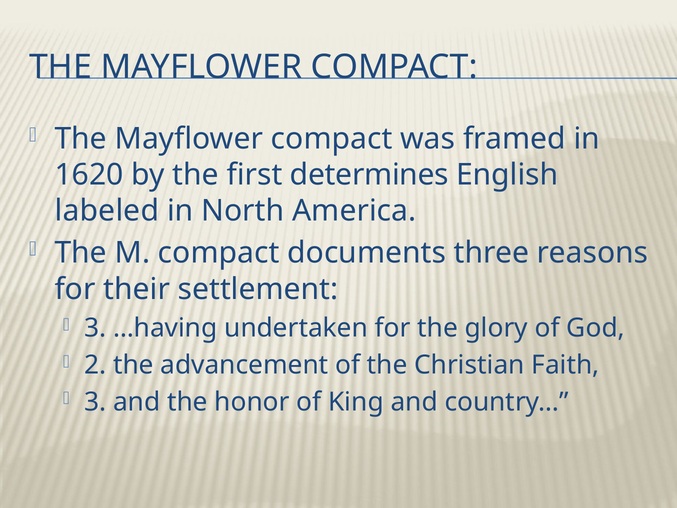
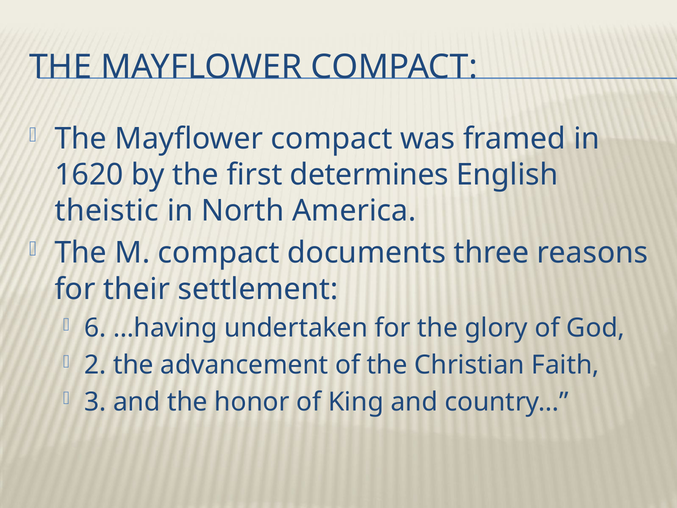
labeled: labeled -> theistic
3 at (95, 328): 3 -> 6
